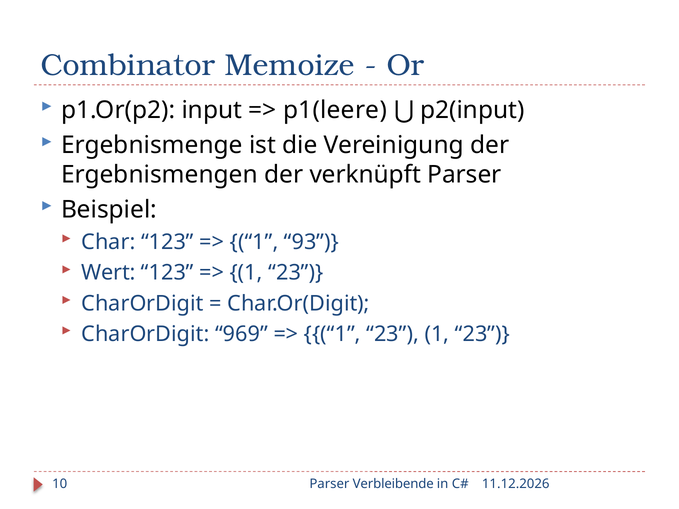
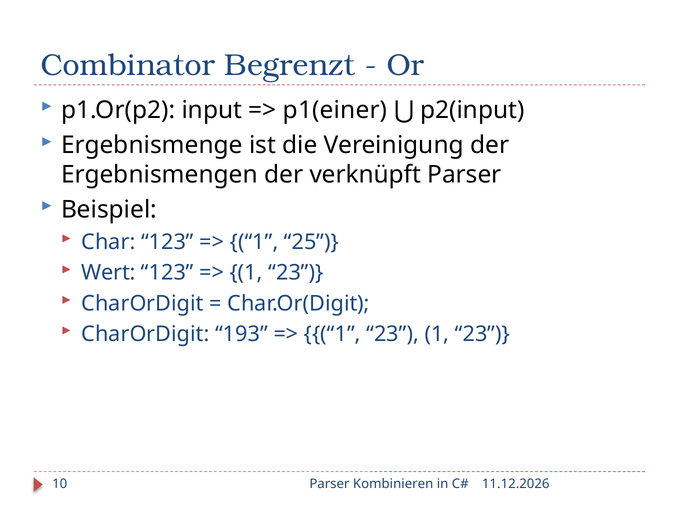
Memoize: Memoize -> Begrenzt
p1(leere: p1(leere -> p1(einer
93: 93 -> 25
969: 969 -> 193
Verbleibende: Verbleibende -> Kombinieren
